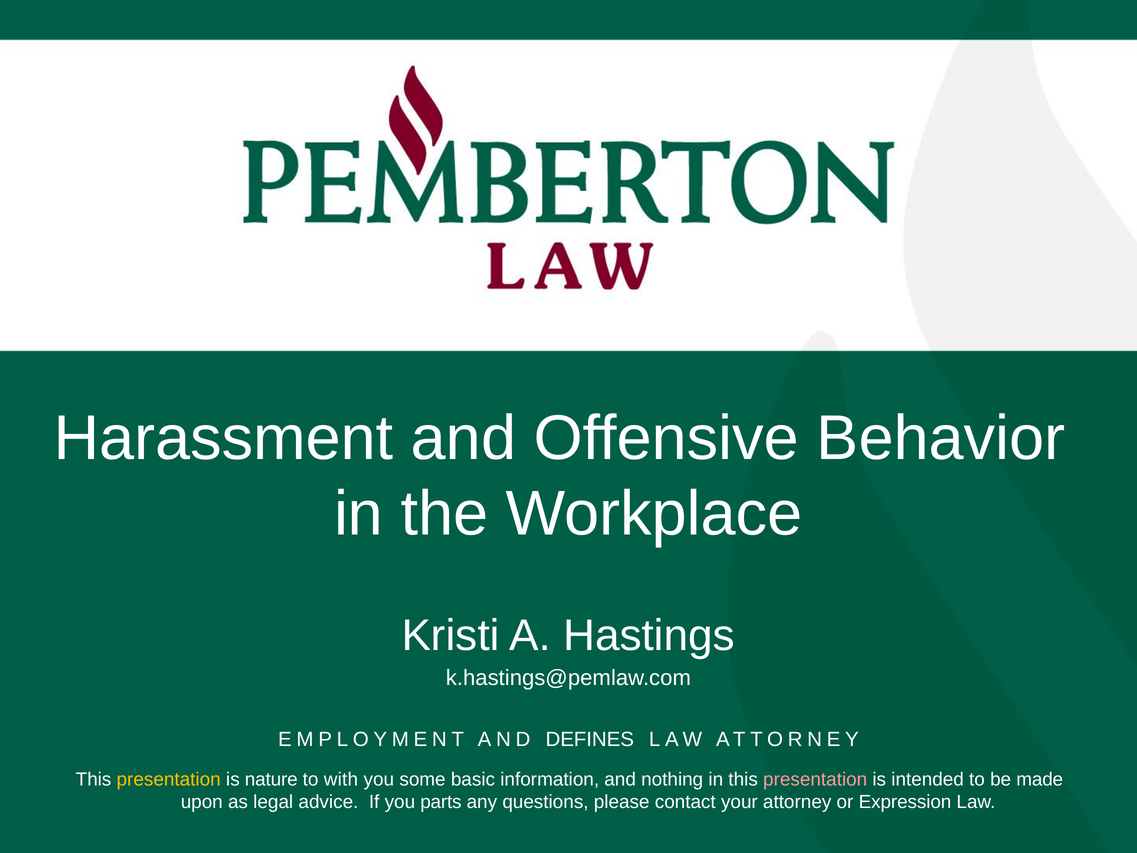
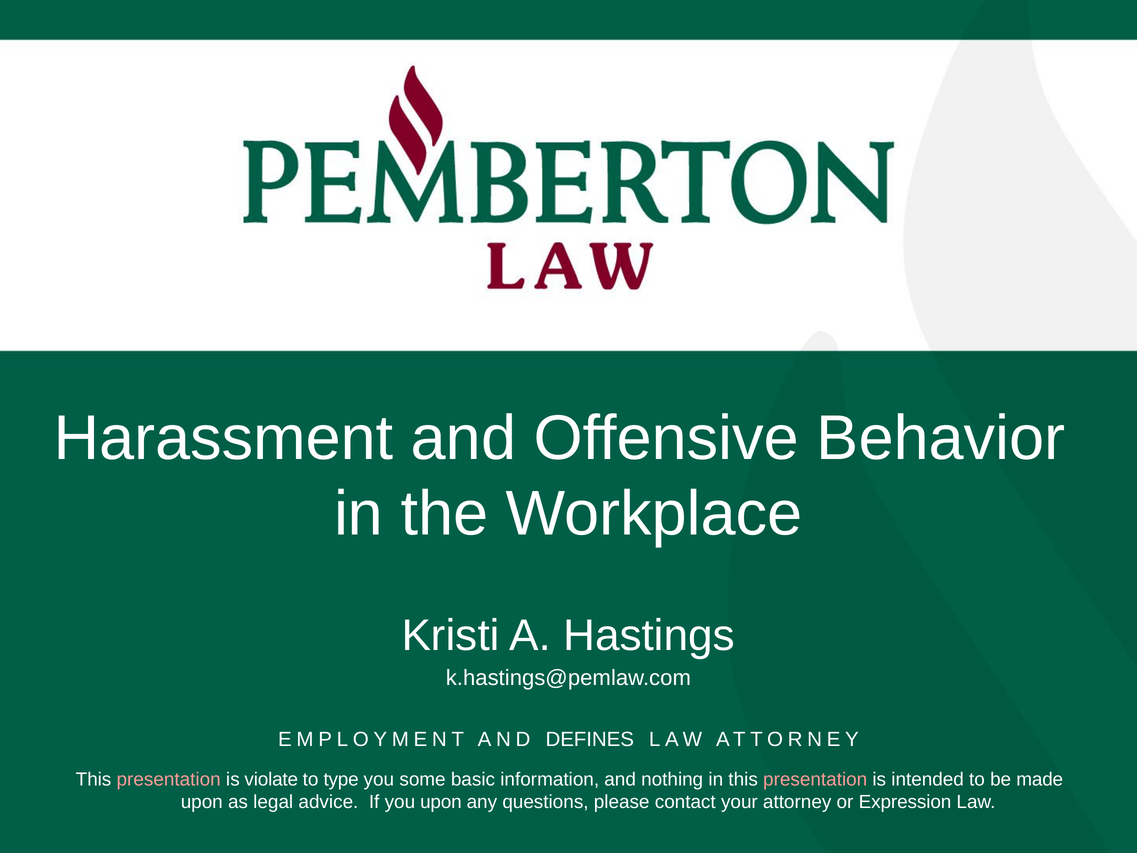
presentation at (169, 779) colour: yellow -> pink
nature: nature -> violate
with: with -> type
you parts: parts -> upon
